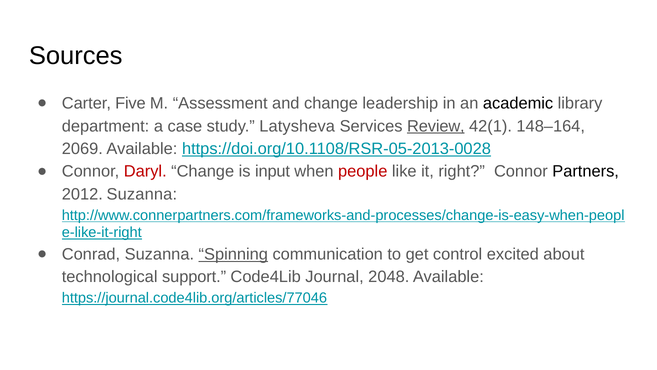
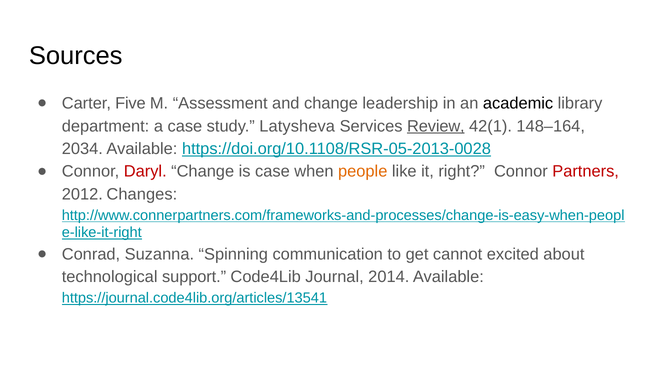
2069: 2069 -> 2034
is input: input -> case
people colour: red -> orange
Partners colour: black -> red
2012 Suzanna: Suzanna -> Changes
Spinning underline: present -> none
control: control -> cannot
2048: 2048 -> 2014
https://journal.code4lib.org/articles/77046: https://journal.code4lib.org/articles/77046 -> https://journal.code4lib.org/articles/13541
